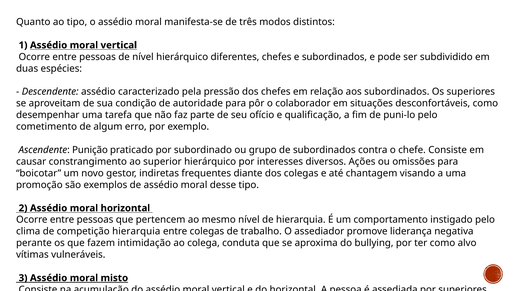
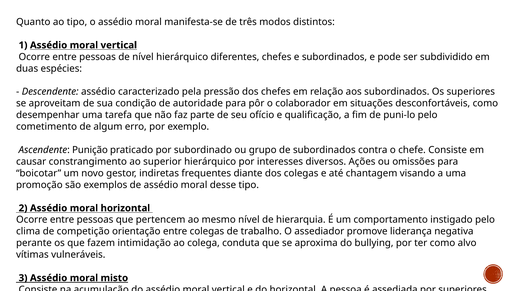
competição hierarquia: hierarquia -> orientação
